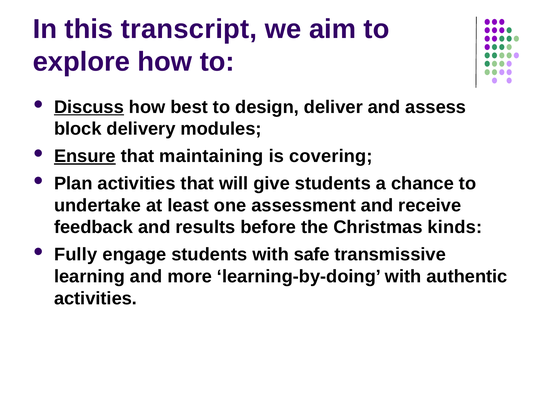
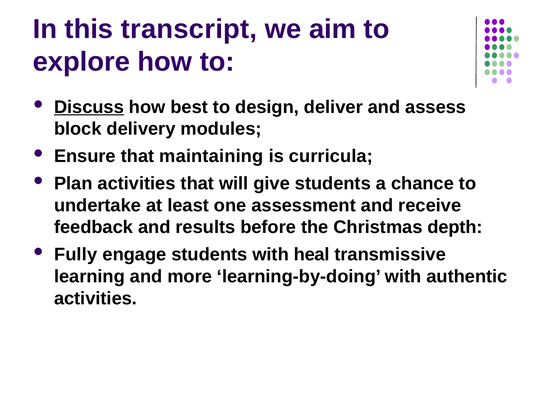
Ensure underline: present -> none
covering: covering -> curricula
kinds: kinds -> depth
safe: safe -> heal
